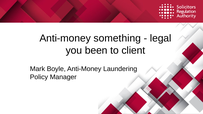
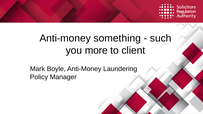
legal: legal -> such
been: been -> more
